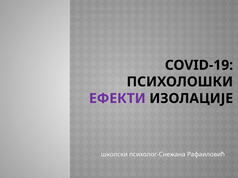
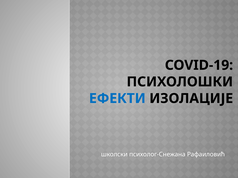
ЕФЕКТИ colour: purple -> blue
